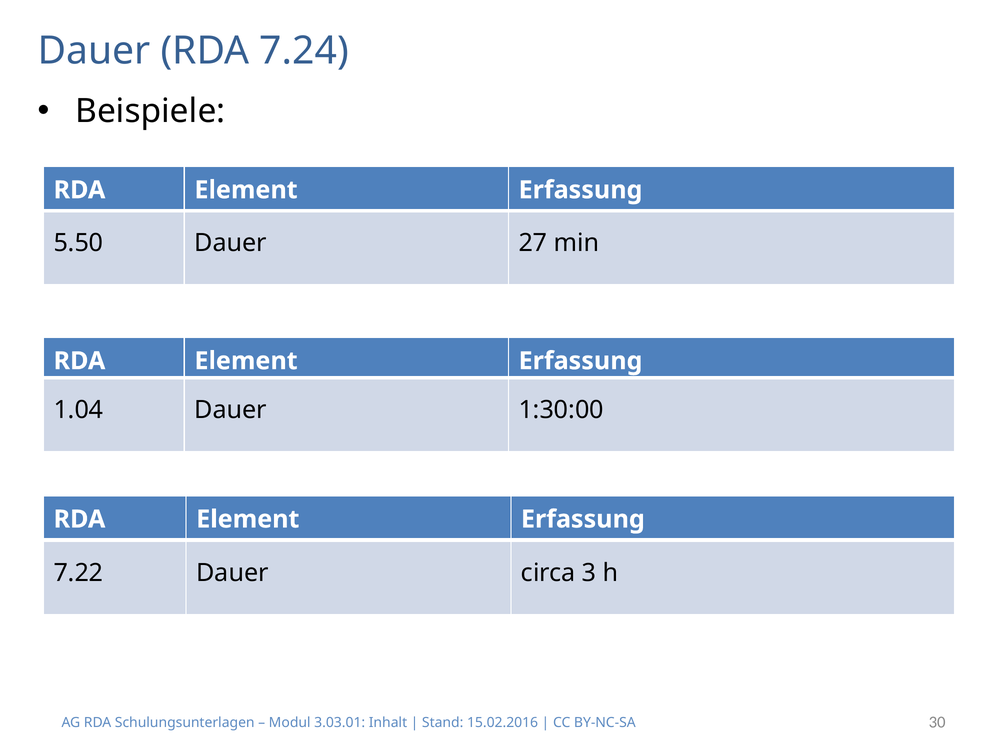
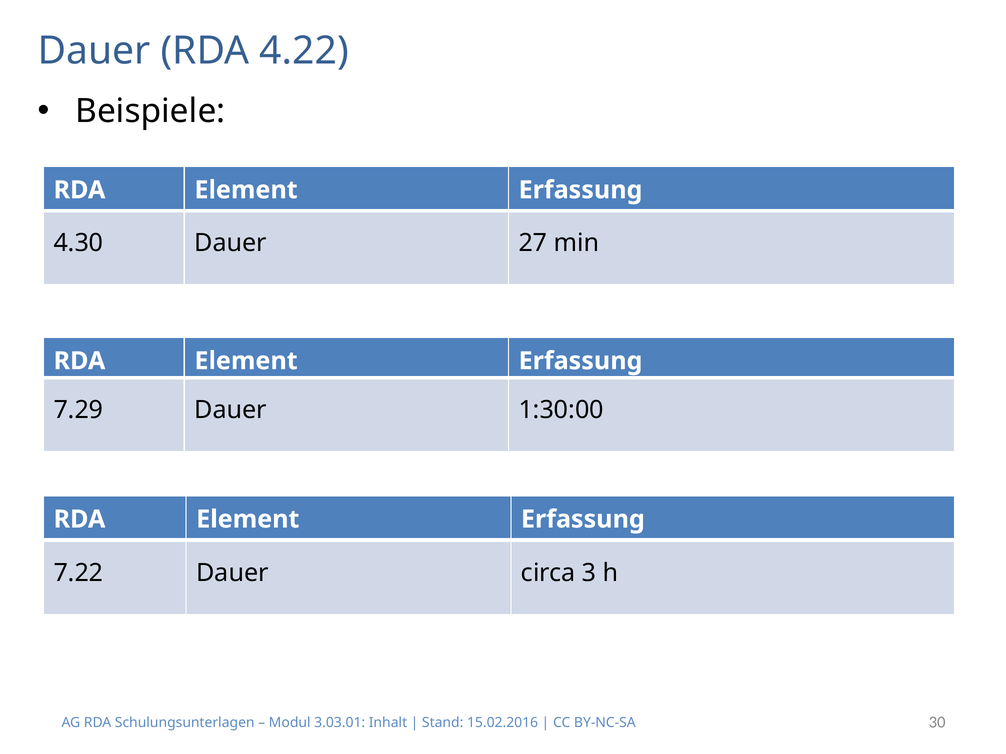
7.24: 7.24 -> 4.22
5.50: 5.50 -> 4.30
1.04: 1.04 -> 7.29
